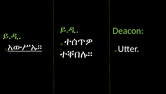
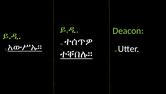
ተቐበሉ። underline: none -> present
